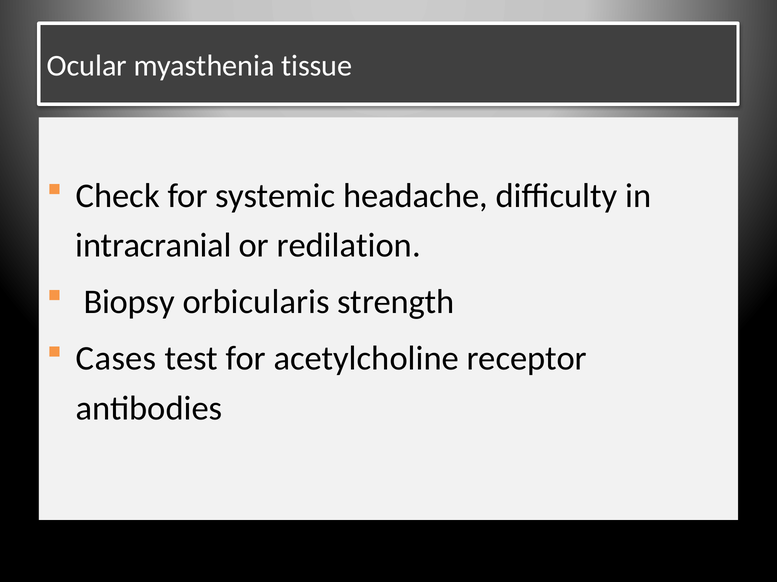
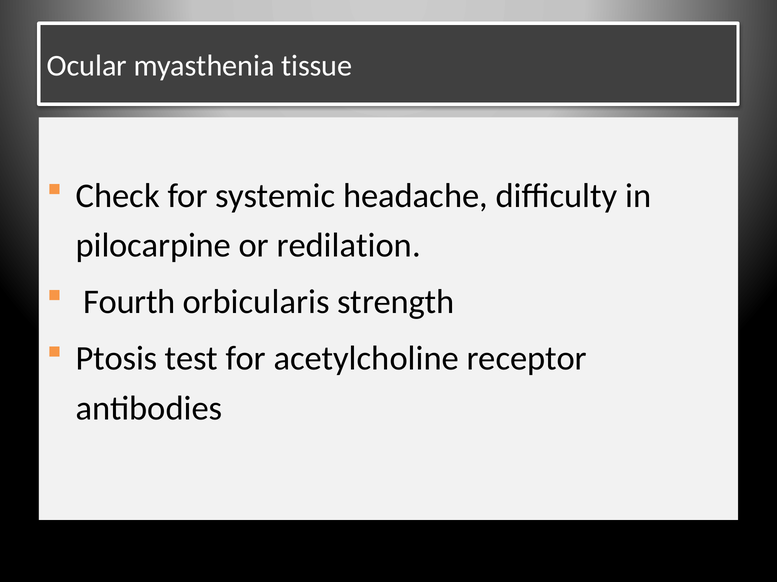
intracranial: intracranial -> pilocarpine
Biopsy: Biopsy -> Fourth
Cases: Cases -> Ptosis
